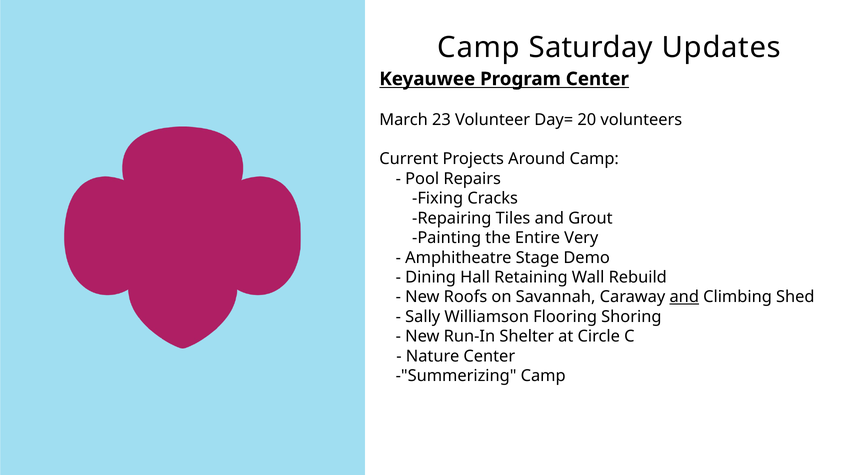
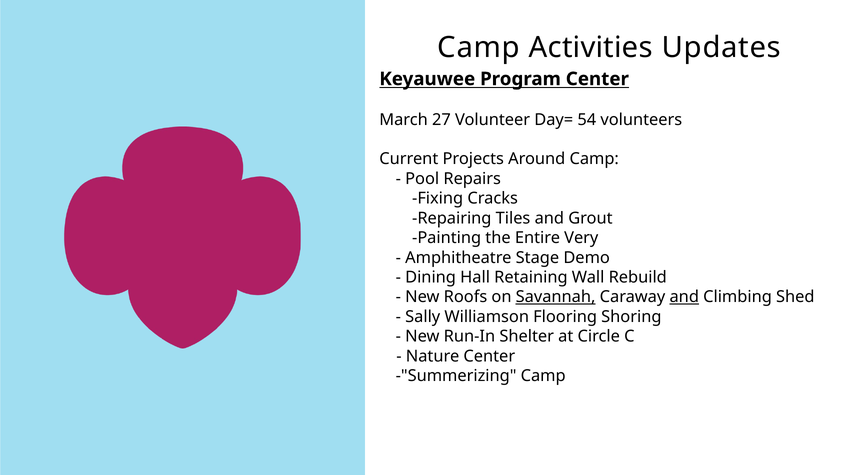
Saturday: Saturday -> Activities
23: 23 -> 27
20: 20 -> 54
Savannah underline: none -> present
